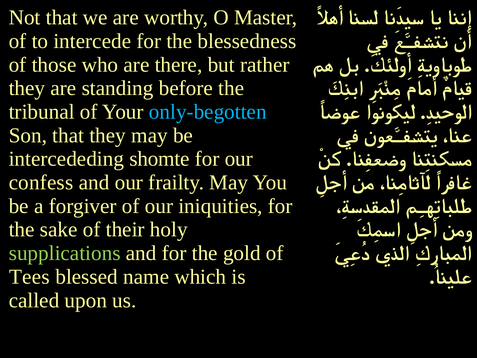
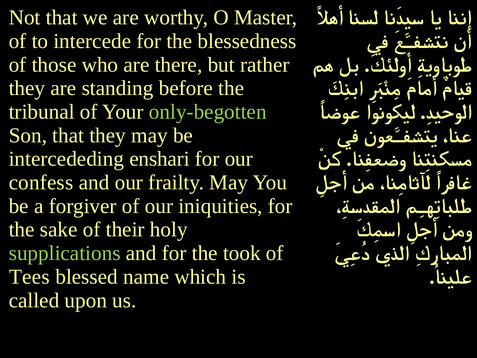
only-begotten colour: light blue -> light green
shomte: shomte -> enshari
gold: gold -> took
